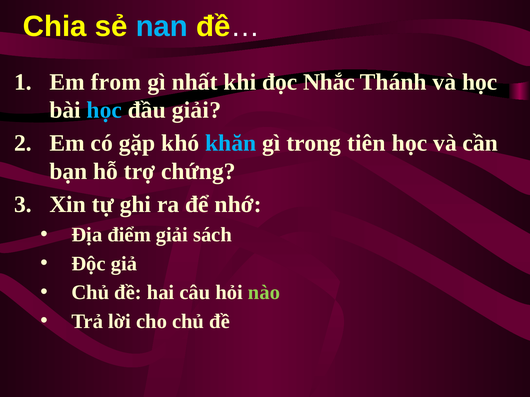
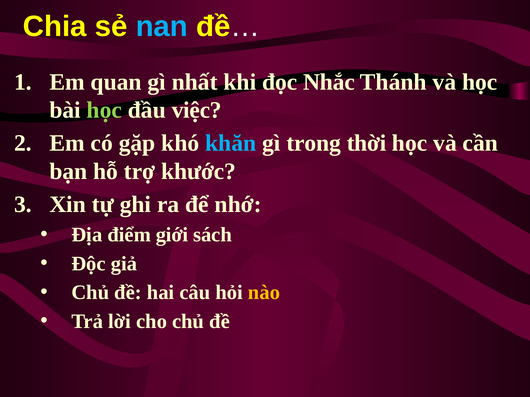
from: from -> quan
học at (104, 110) colour: light blue -> light green
đầu giải: giải -> việc
tiên: tiên -> thời
chứng: chứng -> khước
điểm giải: giải -> giới
nào colour: light green -> yellow
